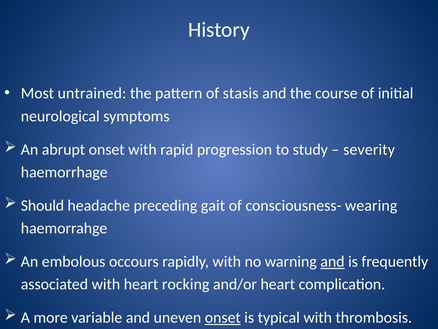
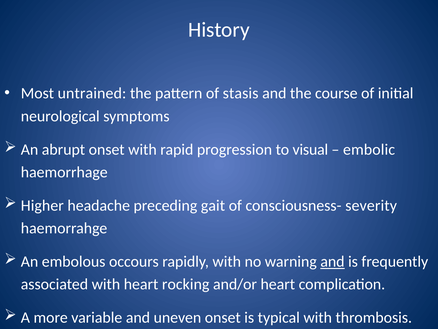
study: study -> visual
severity: severity -> embolic
Should: Should -> Higher
wearing: wearing -> severity
onset at (223, 317) underline: present -> none
